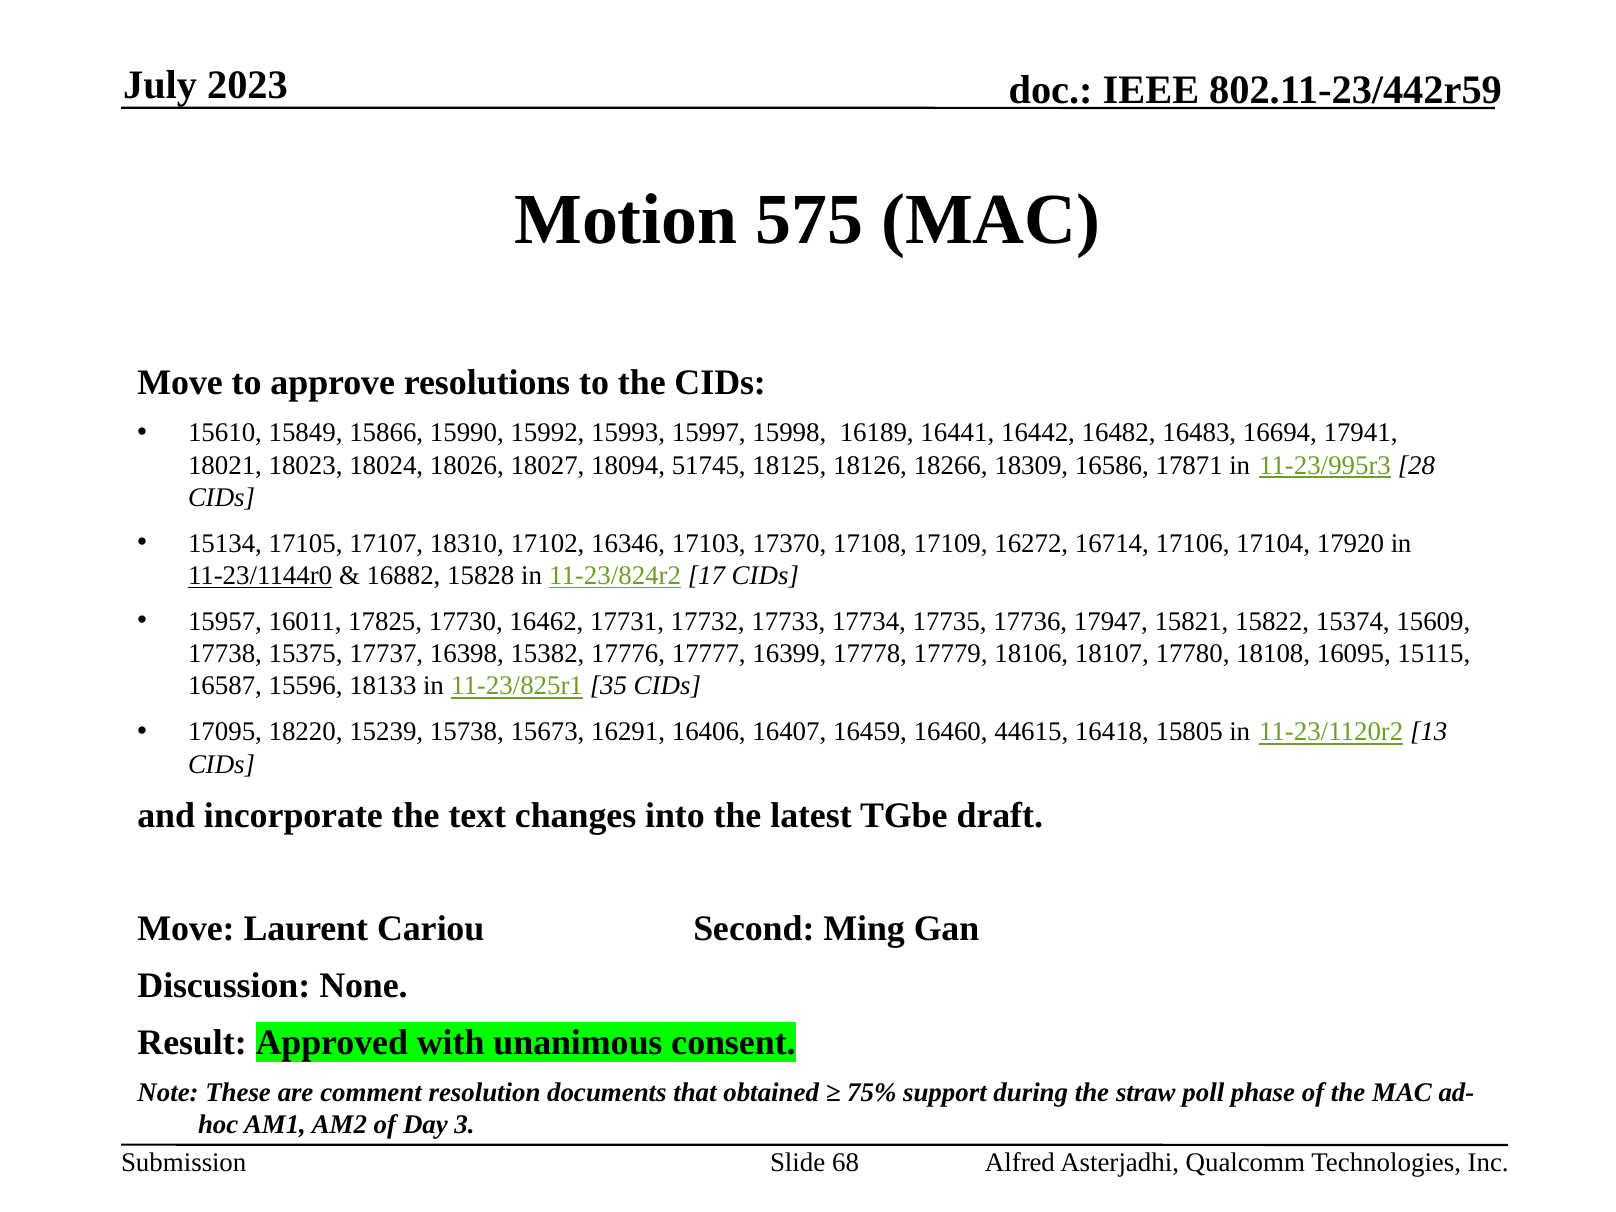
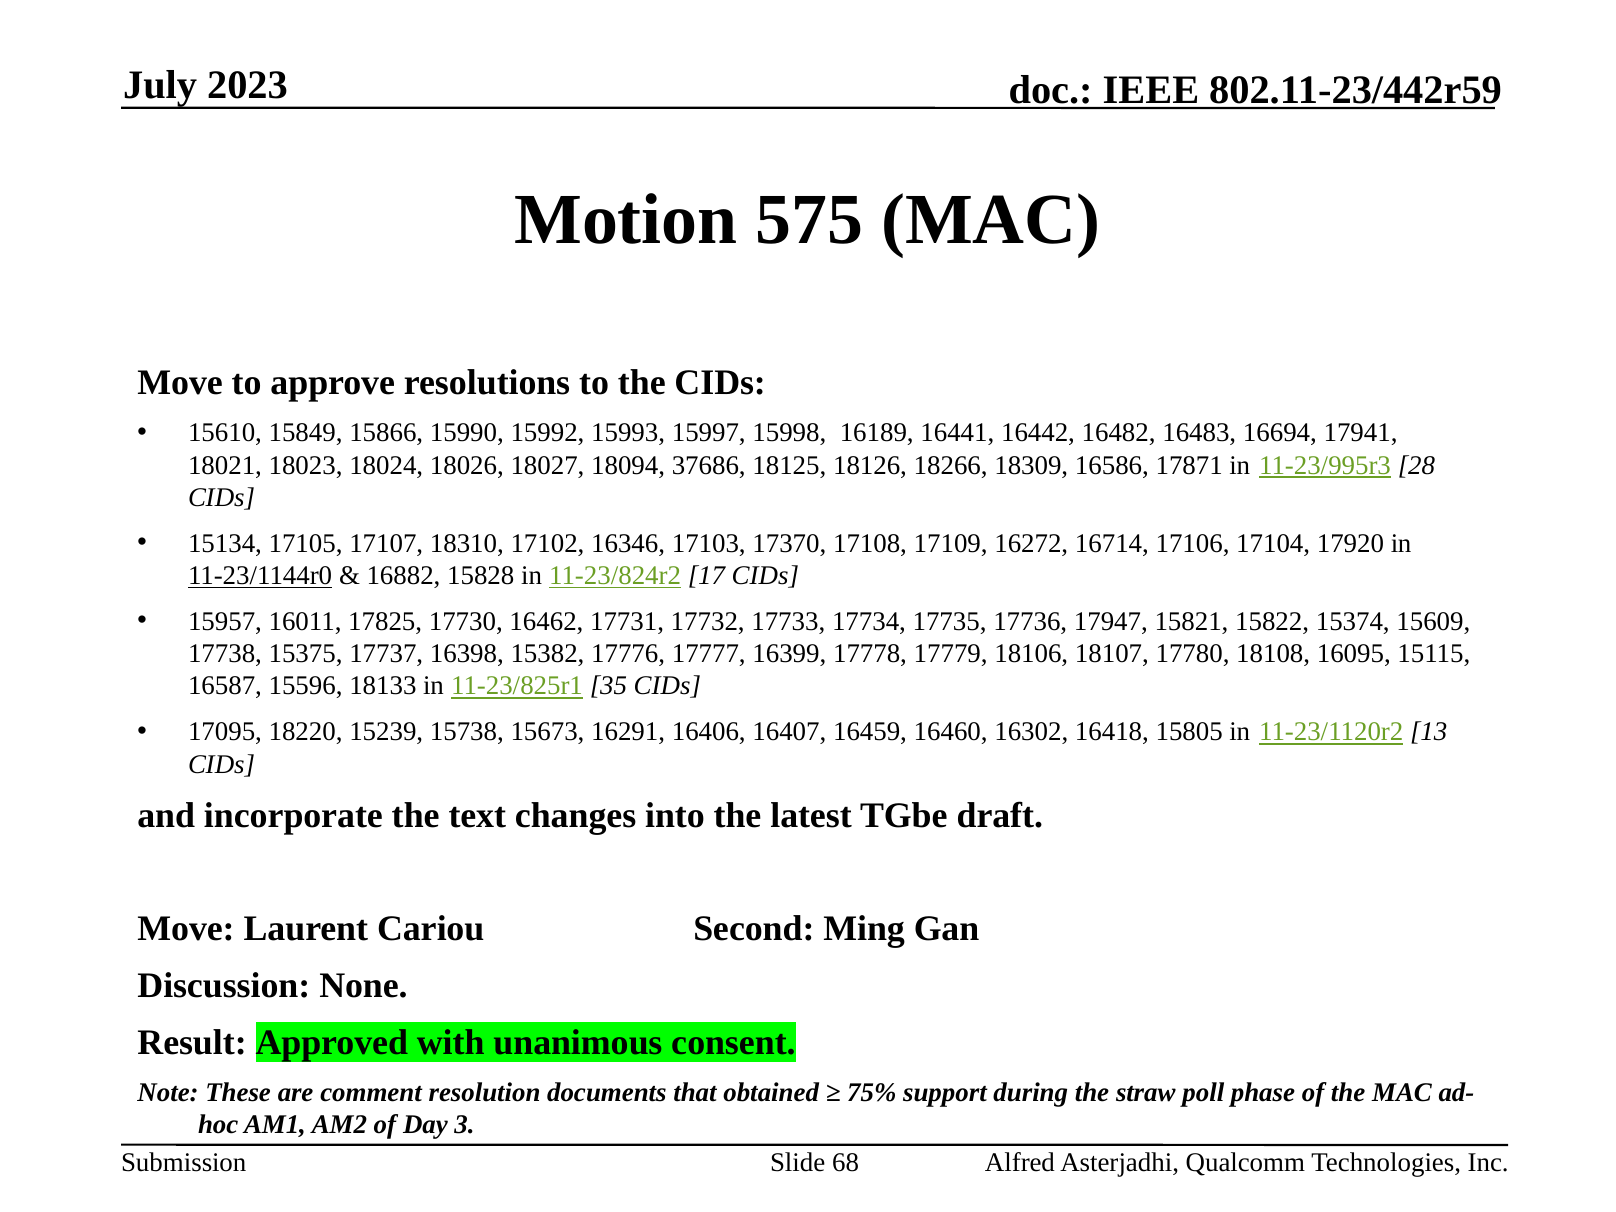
51745: 51745 -> 37686
44615: 44615 -> 16302
